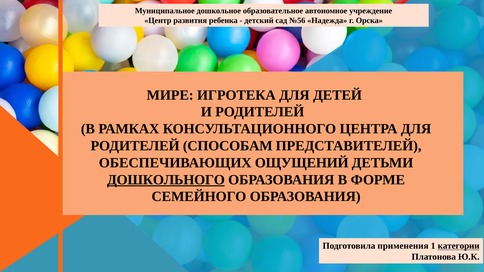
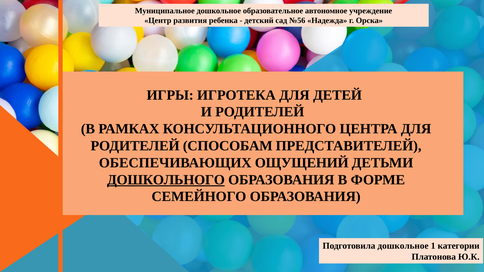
МИРЕ at (170, 95): МИРЕ -> ИГРЫ
Подготовила применения: применения -> дошкольное
категории underline: present -> none
